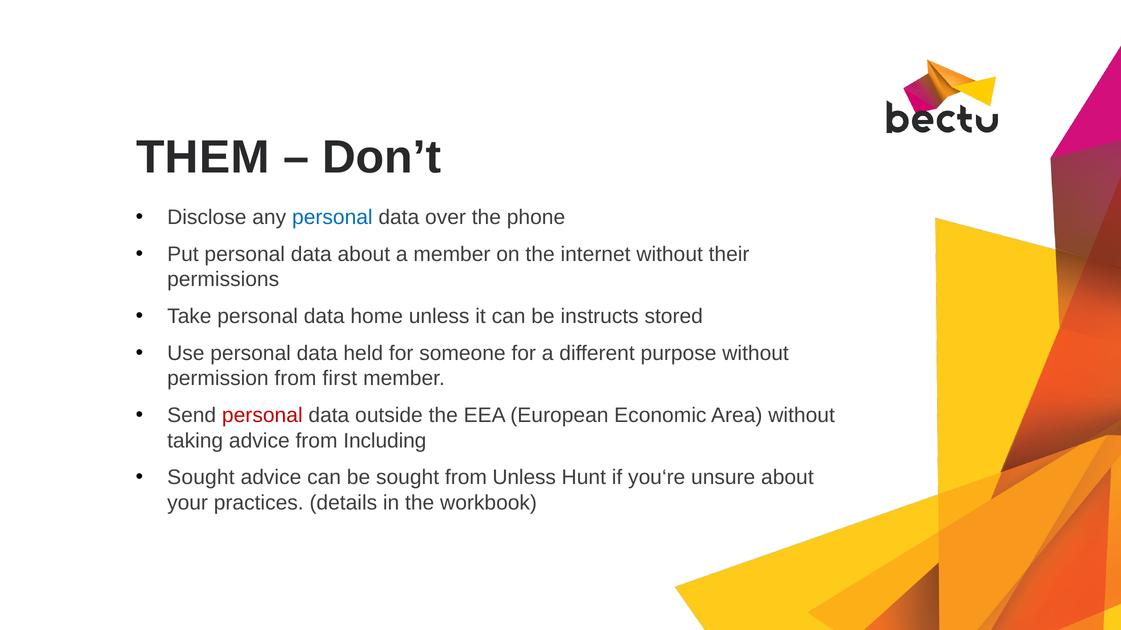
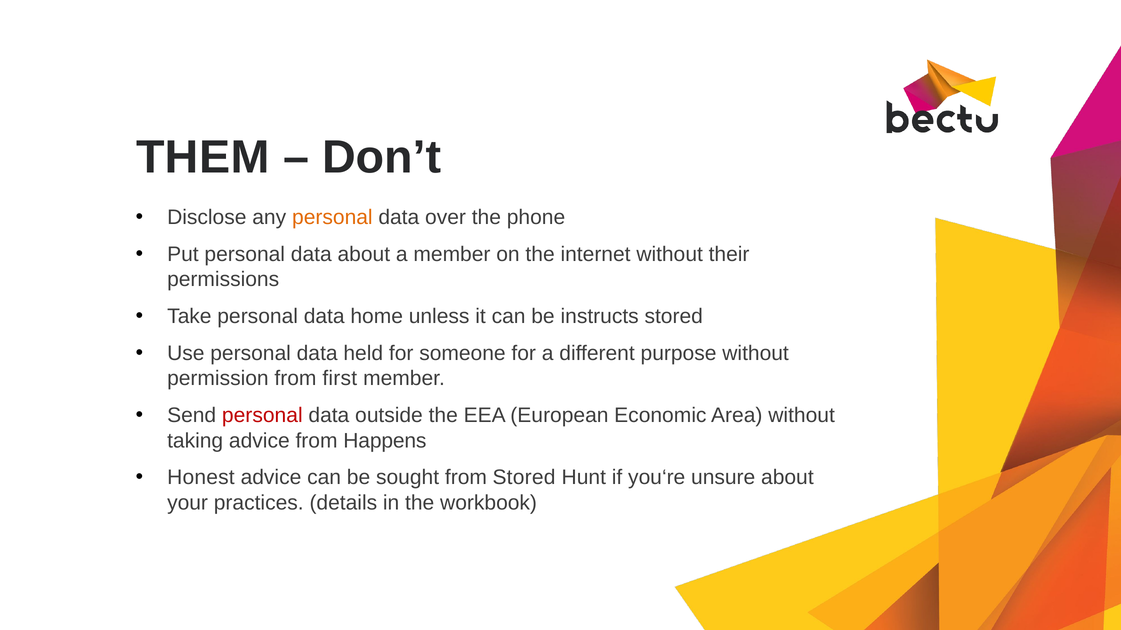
personal at (332, 218) colour: blue -> orange
Including: Including -> Happens
Sought at (201, 478): Sought -> Honest
from Unless: Unless -> Stored
